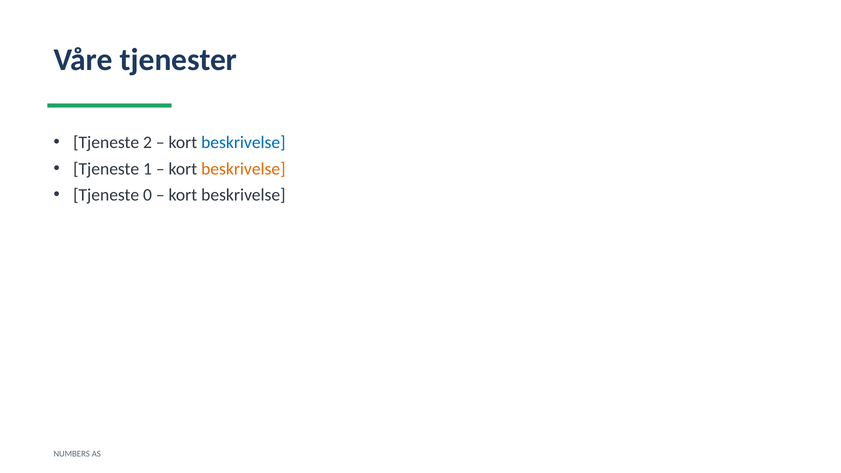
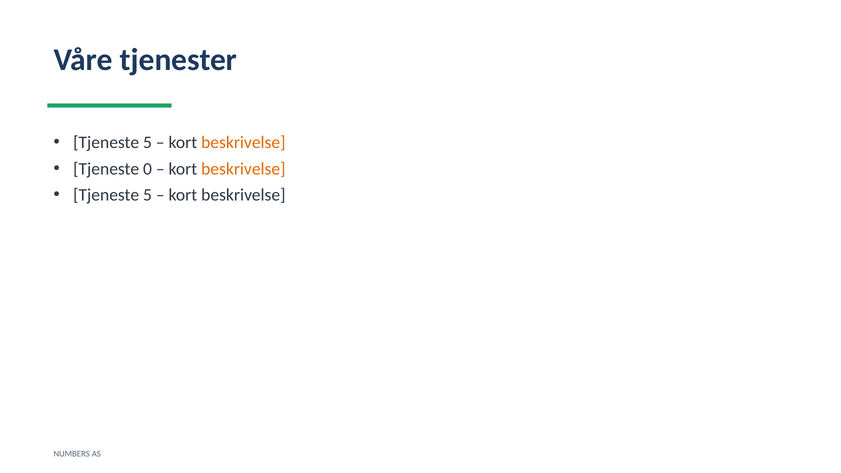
2 at (147, 142): 2 -> 5
beskrivelse at (243, 142) colour: blue -> orange
1: 1 -> 0
0 at (147, 195): 0 -> 5
